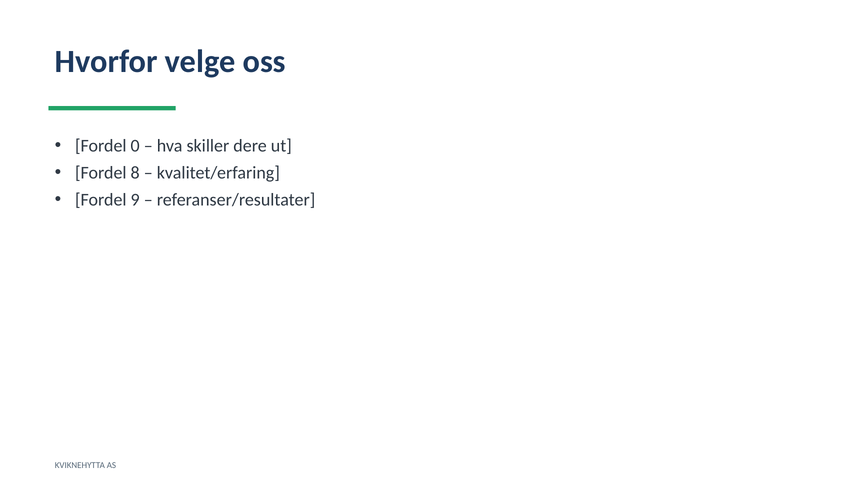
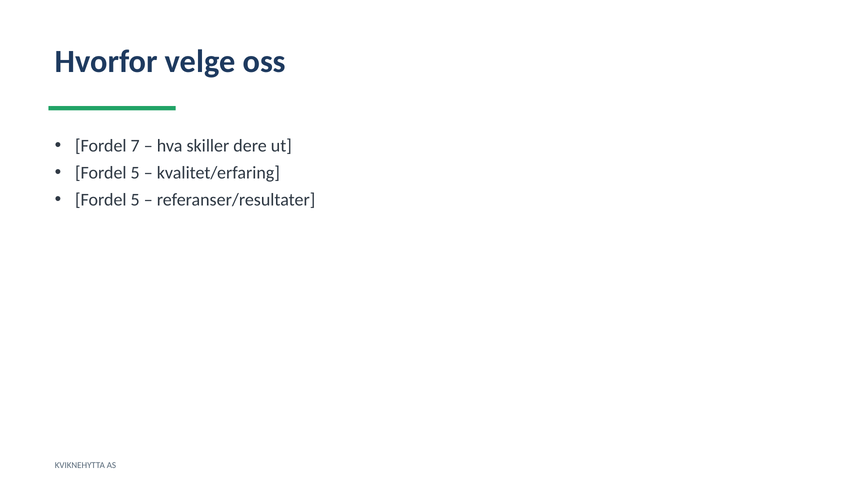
0: 0 -> 7
8 at (135, 173): 8 -> 5
9 at (135, 200): 9 -> 5
